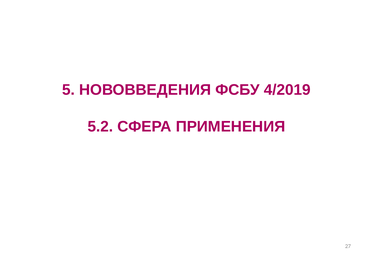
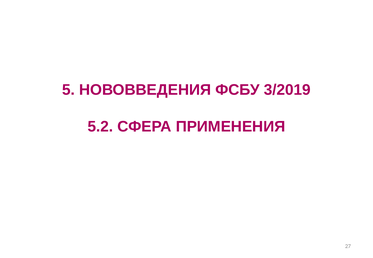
4/2019: 4/2019 -> 3/2019
